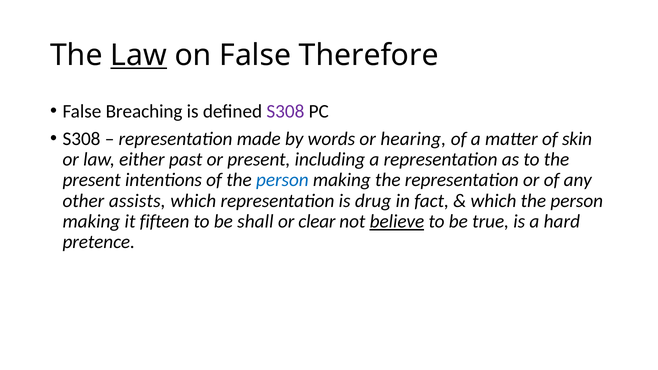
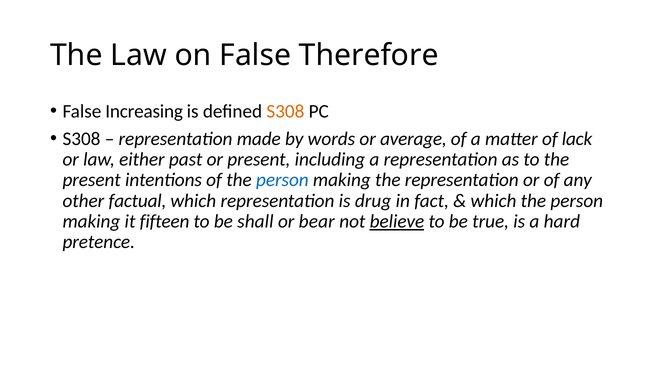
Law at (139, 55) underline: present -> none
Breaching: Breaching -> Increasing
S308 at (285, 111) colour: purple -> orange
hearing: hearing -> average
skin: skin -> lack
assists: assists -> factual
clear: clear -> bear
